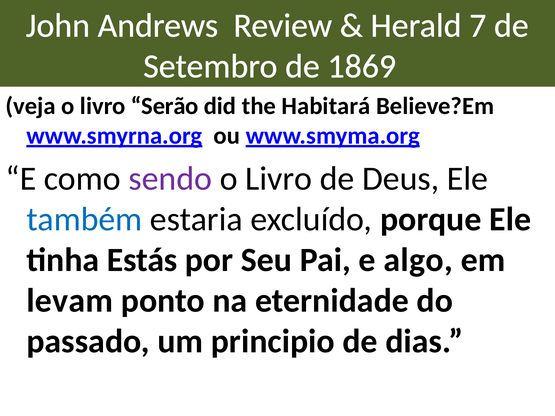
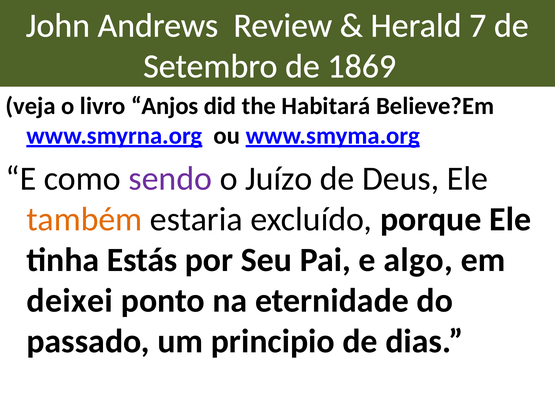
Serão: Serão -> Anjos
Livro at (279, 179): Livro -> Juízo
também colour: blue -> orange
levam: levam -> deixei
